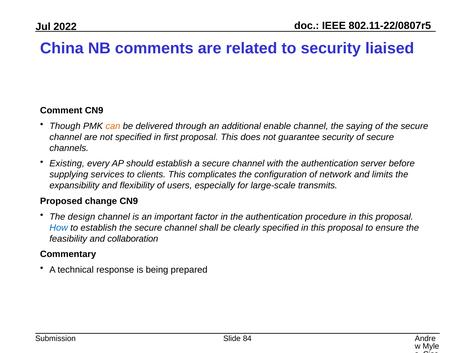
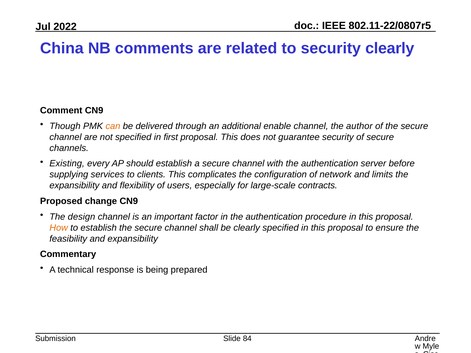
security liaised: liaised -> clearly
saying: saying -> author
transmits: transmits -> contracts
How colour: blue -> orange
and collaboration: collaboration -> expansibility
